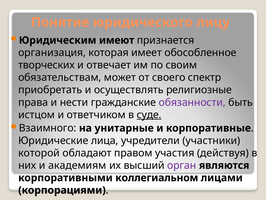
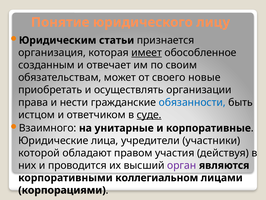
имеют: имеют -> статьи
имеет underline: none -> present
творческих: творческих -> созданным
спектр: спектр -> новые
религиозные: религиозные -> организации
обязанности colour: purple -> blue
академиям: академиям -> проводится
